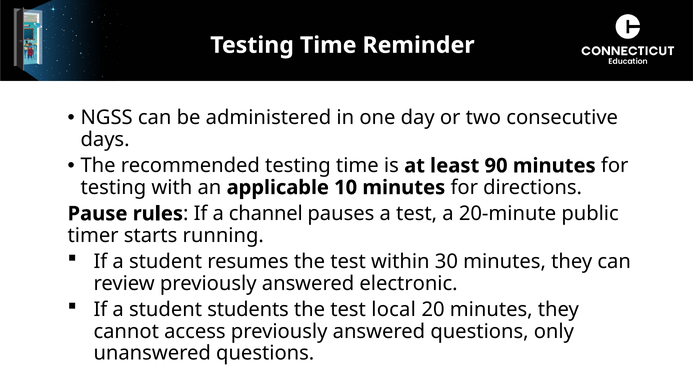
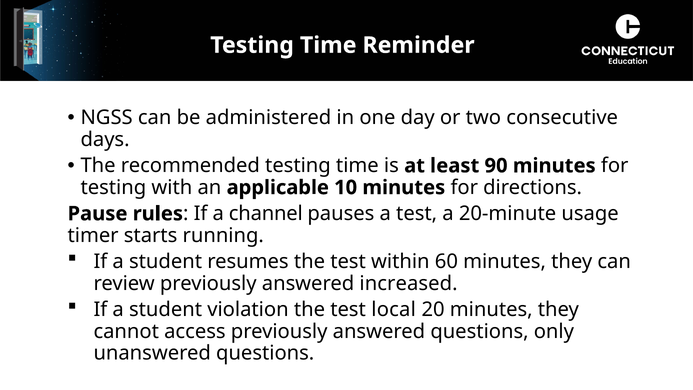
public: public -> usage
30: 30 -> 60
electronic: electronic -> increased
students: students -> violation
